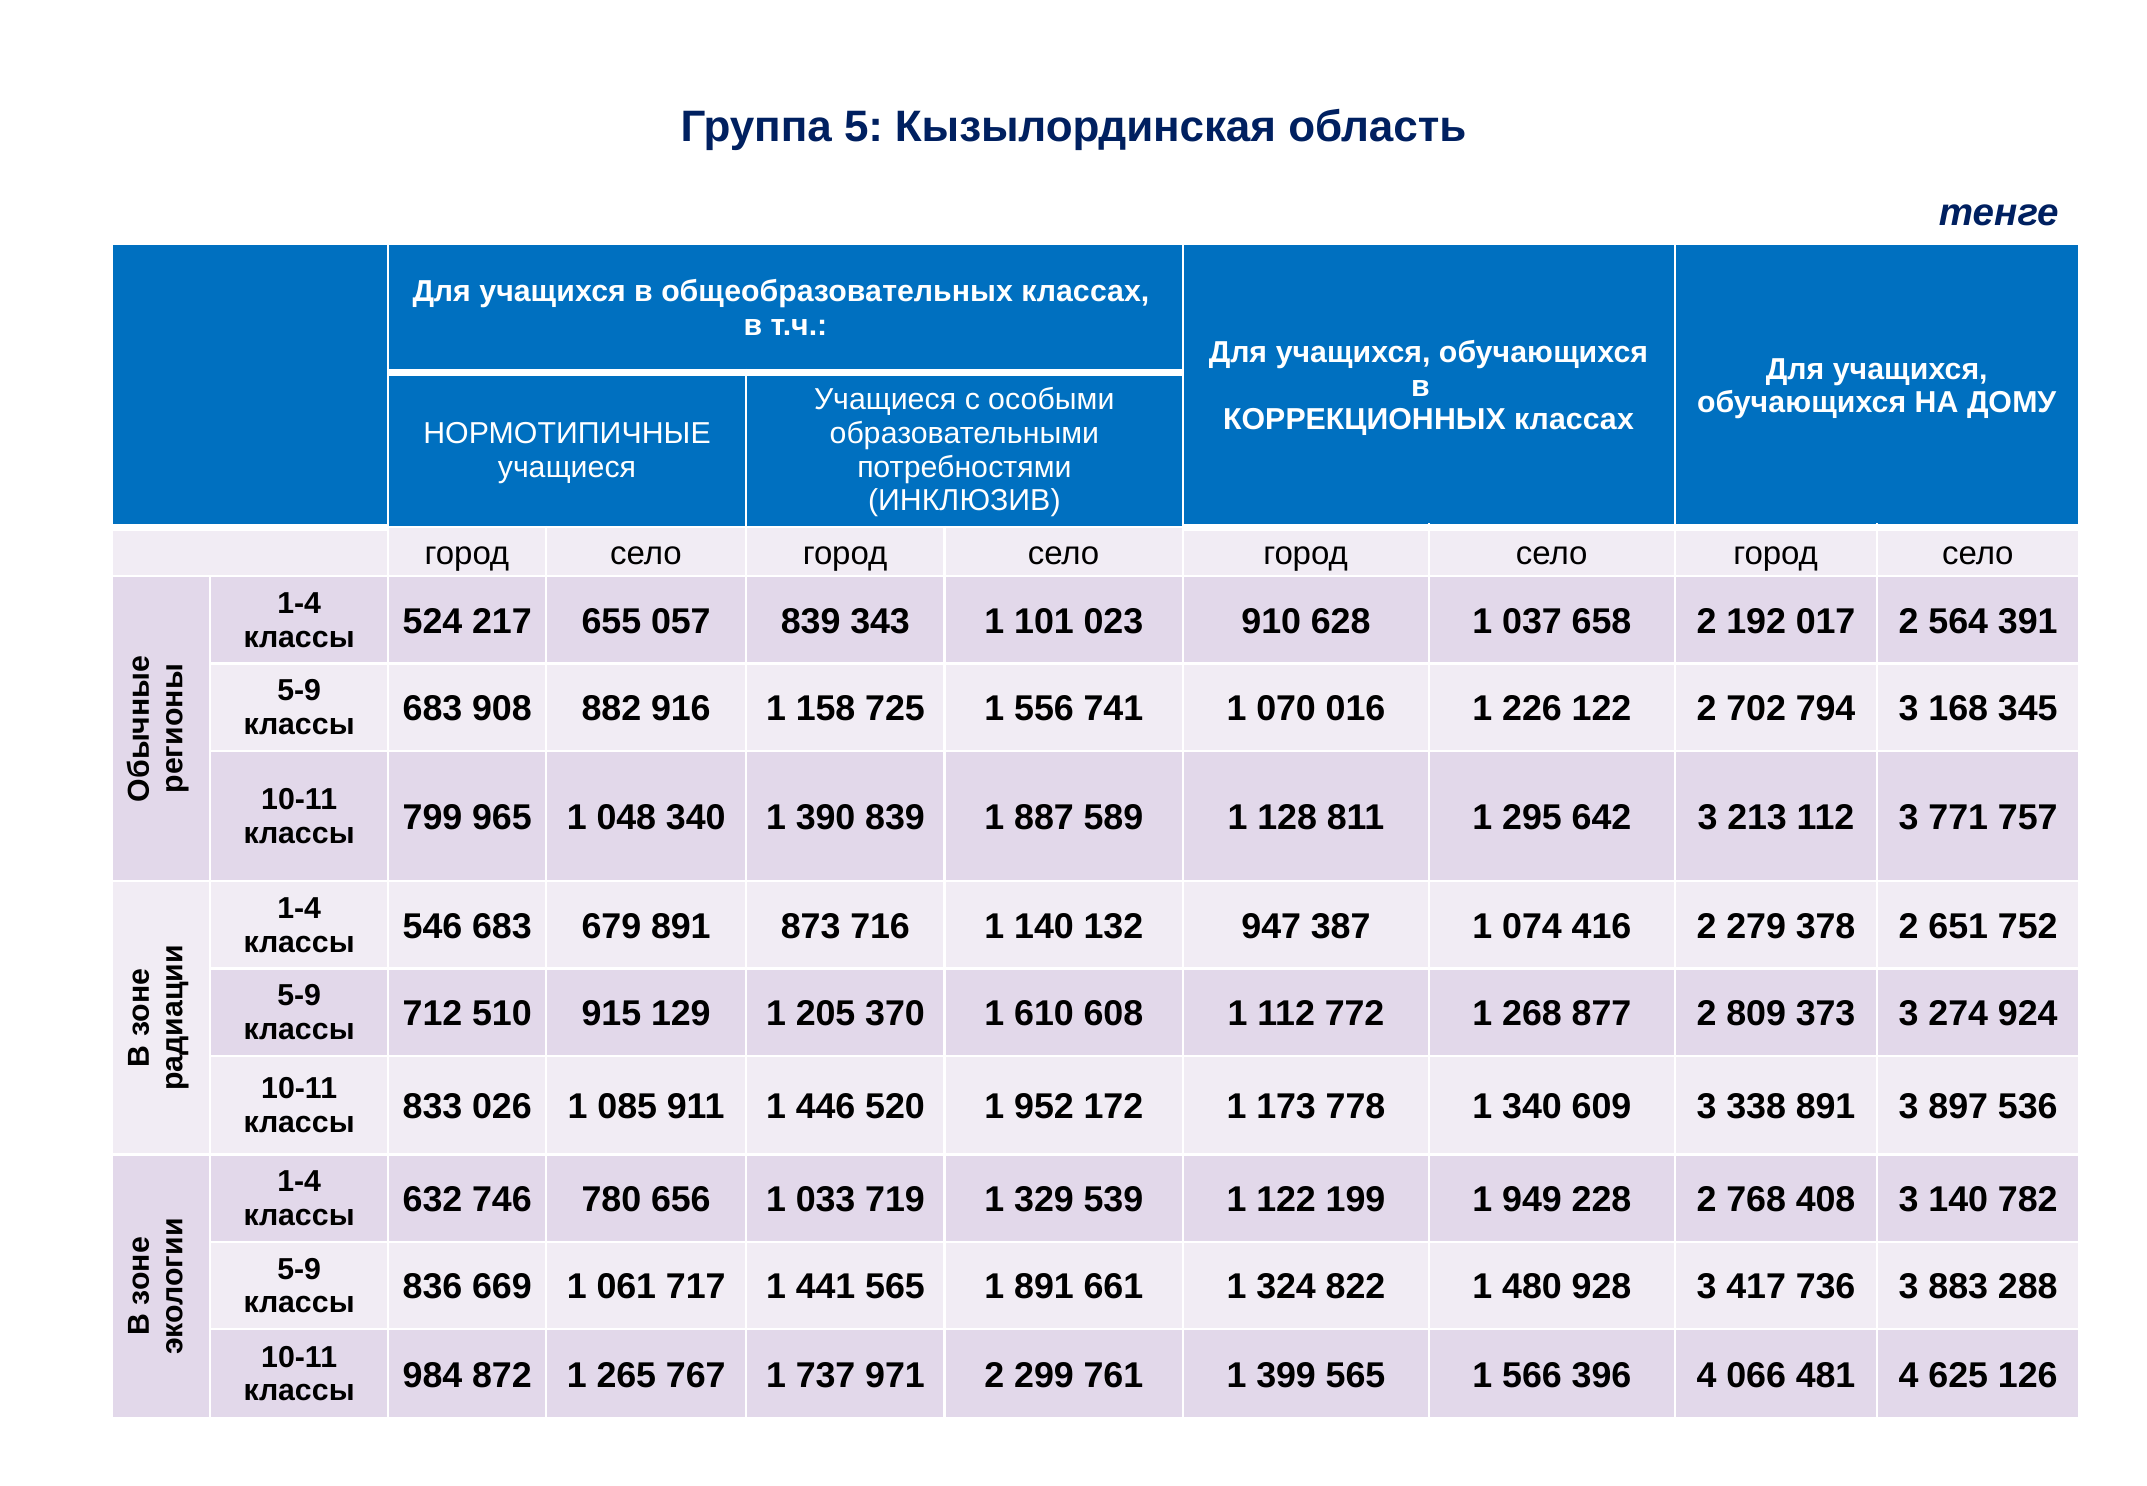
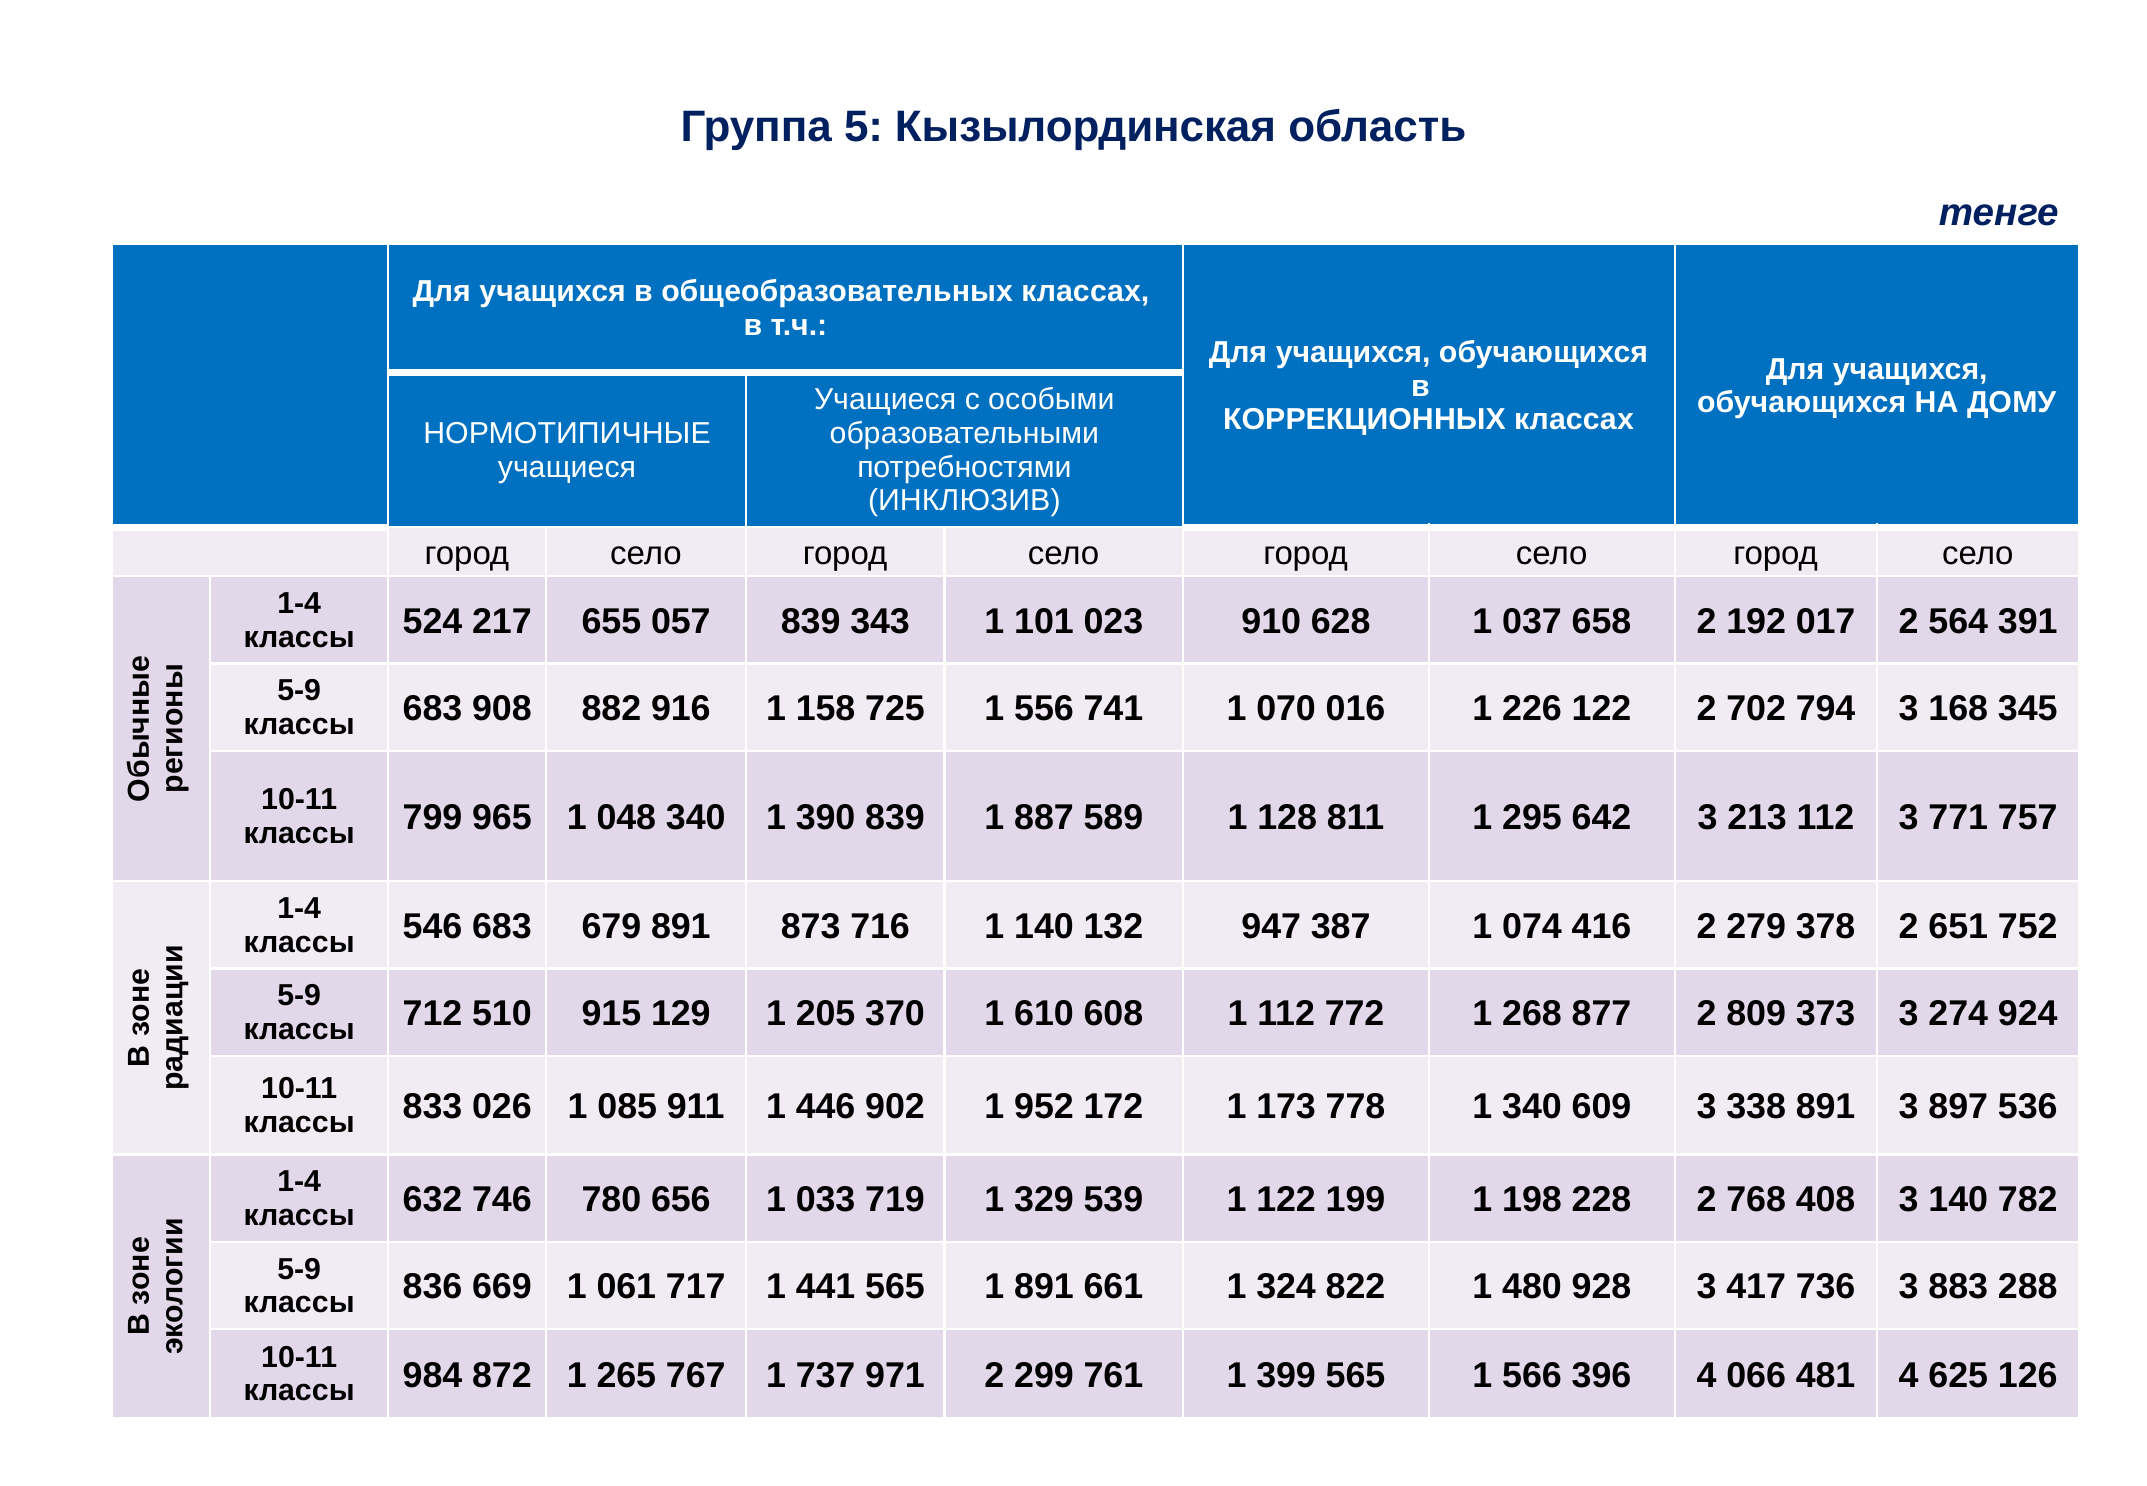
520: 520 -> 902
949: 949 -> 198
